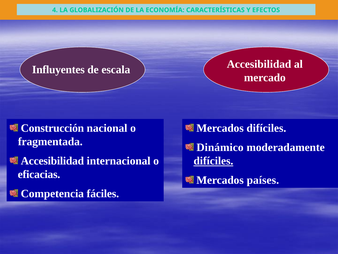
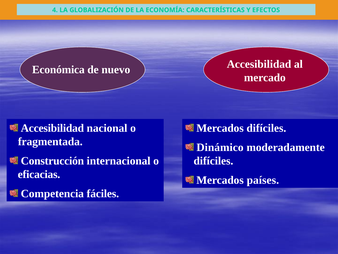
Influyentes: Influyentes -> Económica
escala: escala -> nuevo
Construcción at (52, 128): Construcción -> Accesibilidad
Accesibilidad at (52, 161): Accesibilidad -> Construcción
difíciles at (213, 161) underline: present -> none
